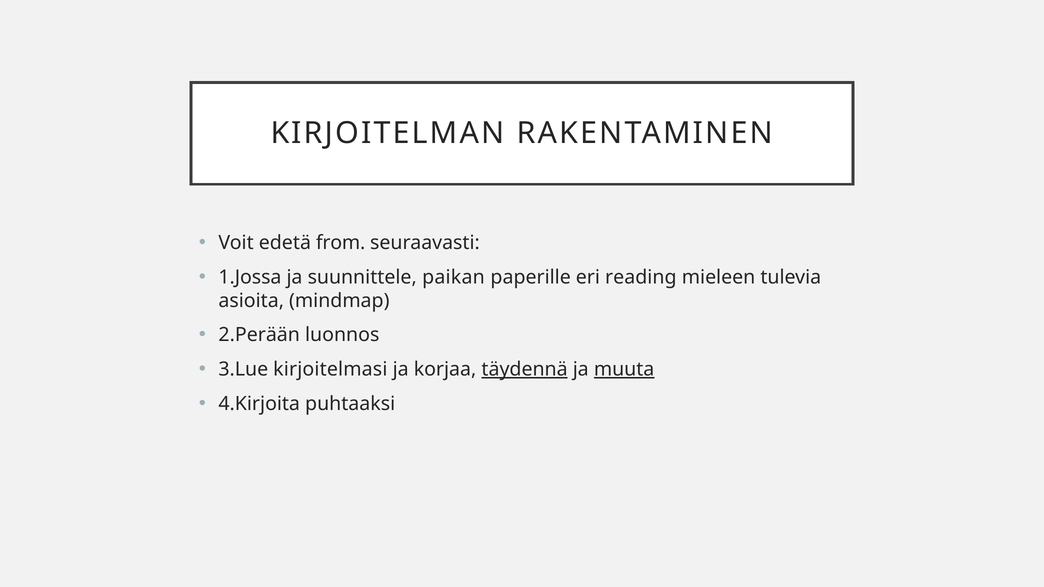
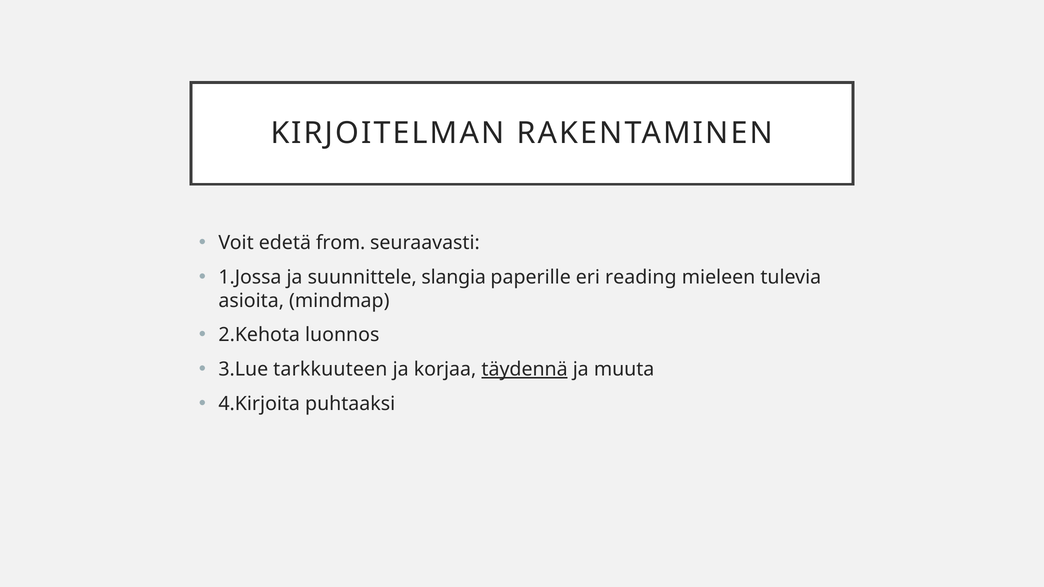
paikan: paikan -> slangia
2.Perään: 2.Perään -> 2.Kehota
kirjoitelmasi: kirjoitelmasi -> tarkkuuteen
muuta underline: present -> none
